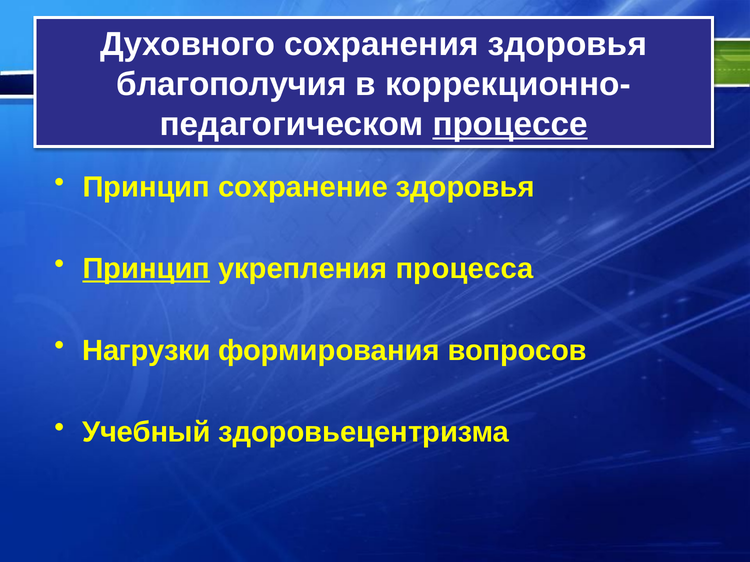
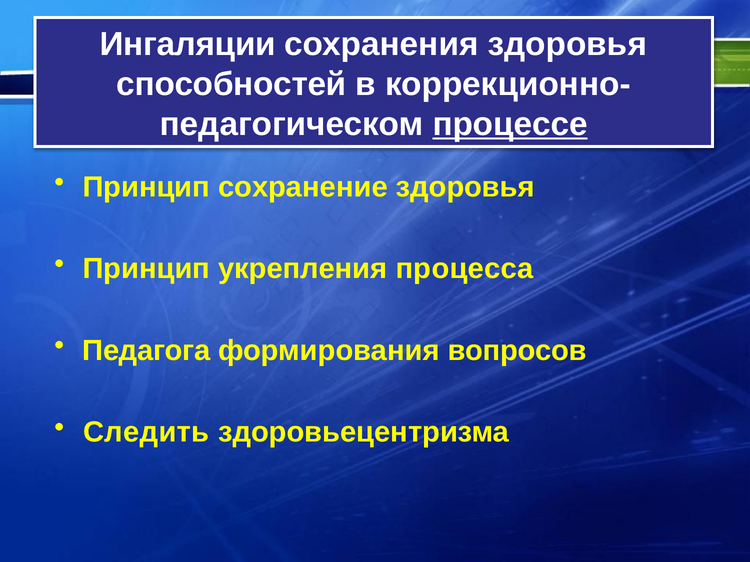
Духовного: Духовного -> Ингаляции
благополучия: благополучия -> способностей
Принцип at (146, 269) underline: present -> none
Нагрузки: Нагрузки -> Педагога
Учебный: Учебный -> Следить
